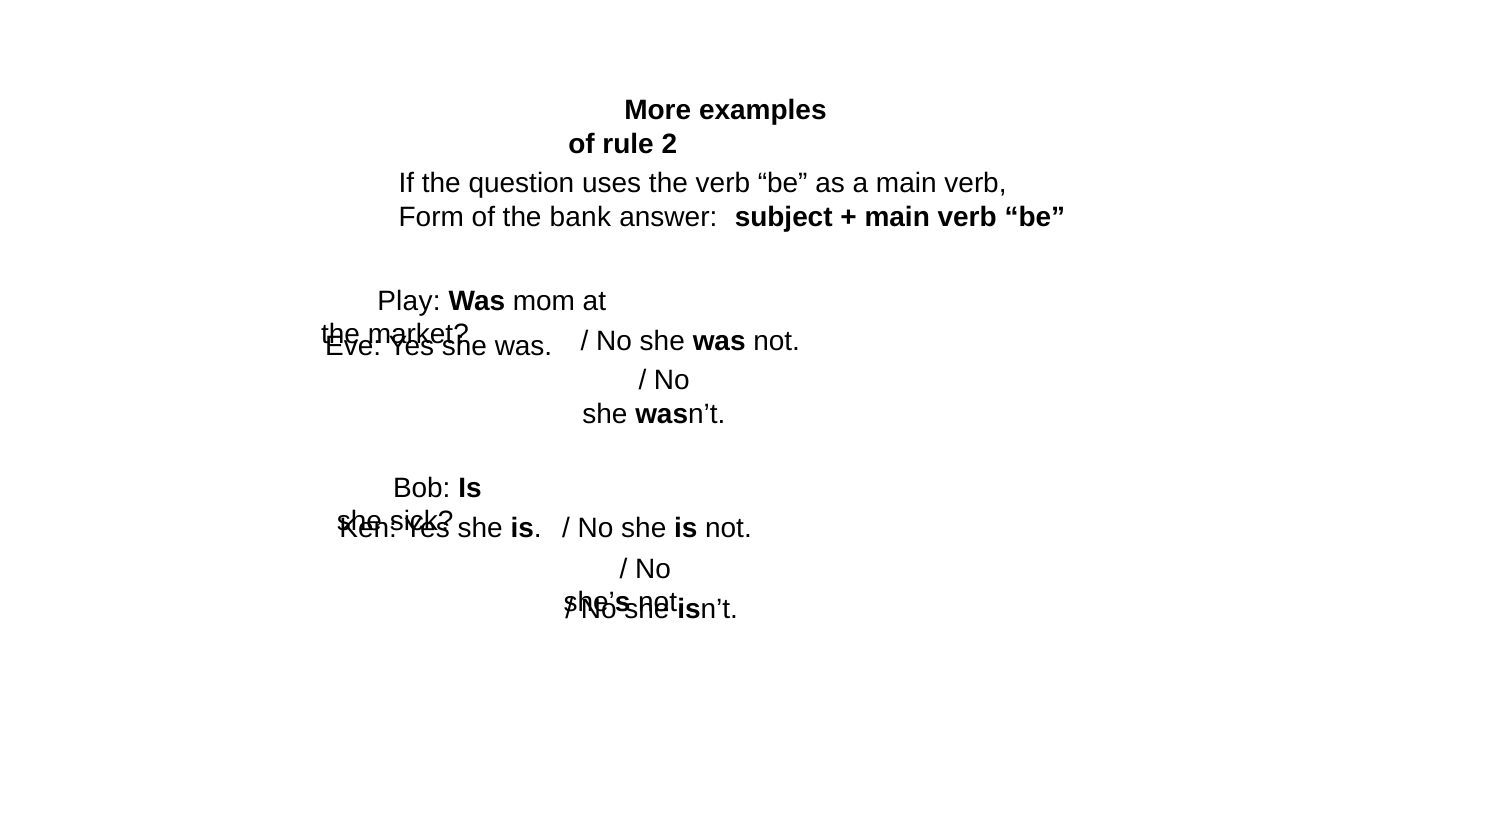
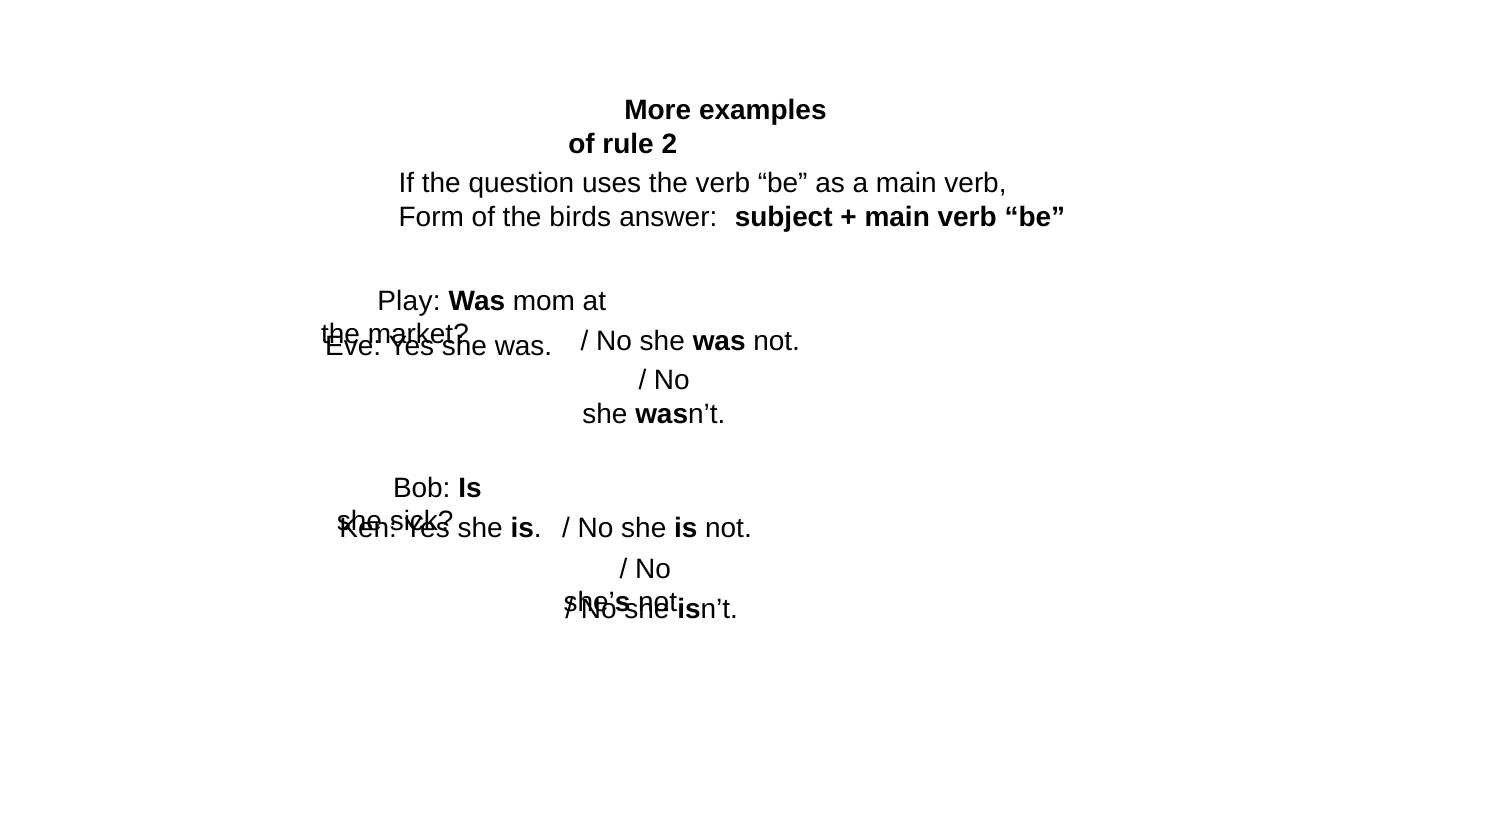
bank: bank -> birds
